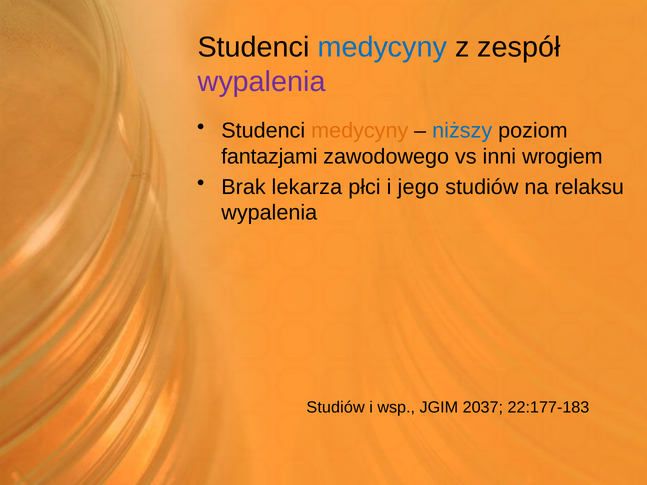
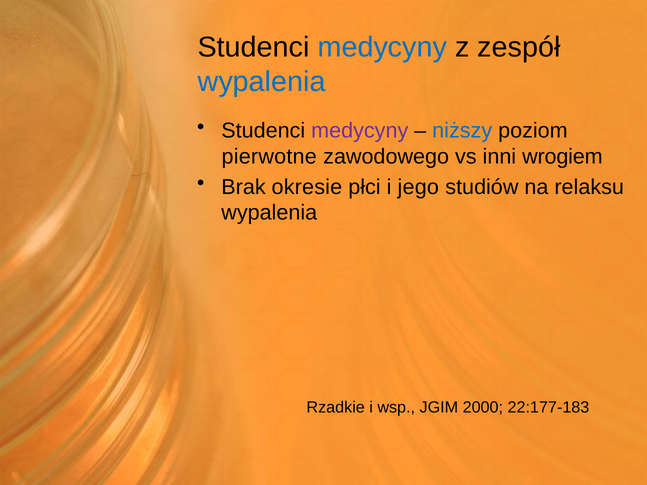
wypalenia at (262, 82) colour: purple -> blue
medycyny at (360, 131) colour: orange -> purple
fantazjami: fantazjami -> pierwotne
lekarza: lekarza -> okresie
Studiów at (336, 408): Studiów -> Rzadkie
2037: 2037 -> 2000
